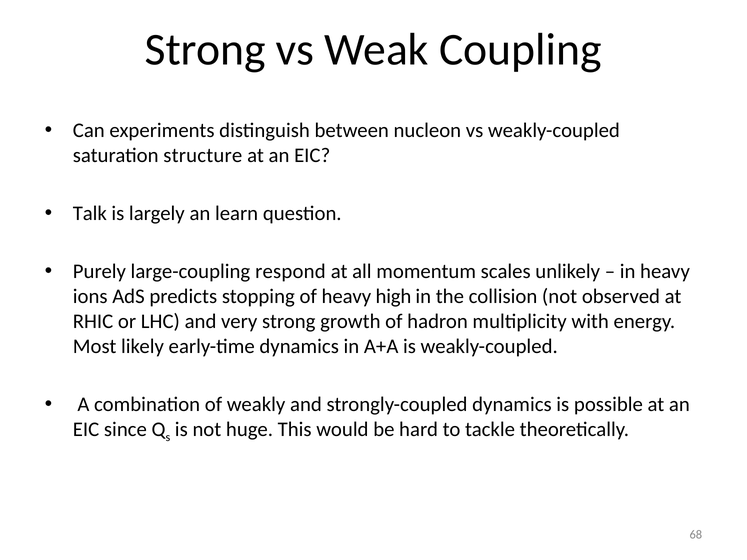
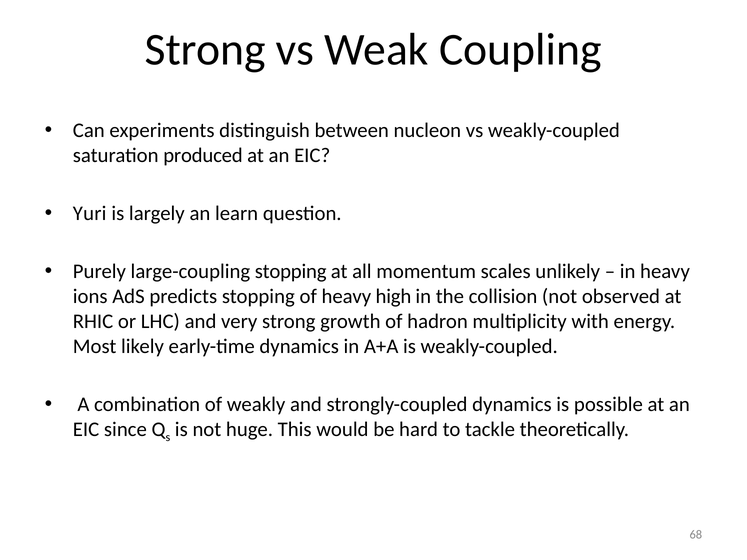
structure: structure -> produced
Talk: Talk -> Yuri
large-coupling respond: respond -> stopping
